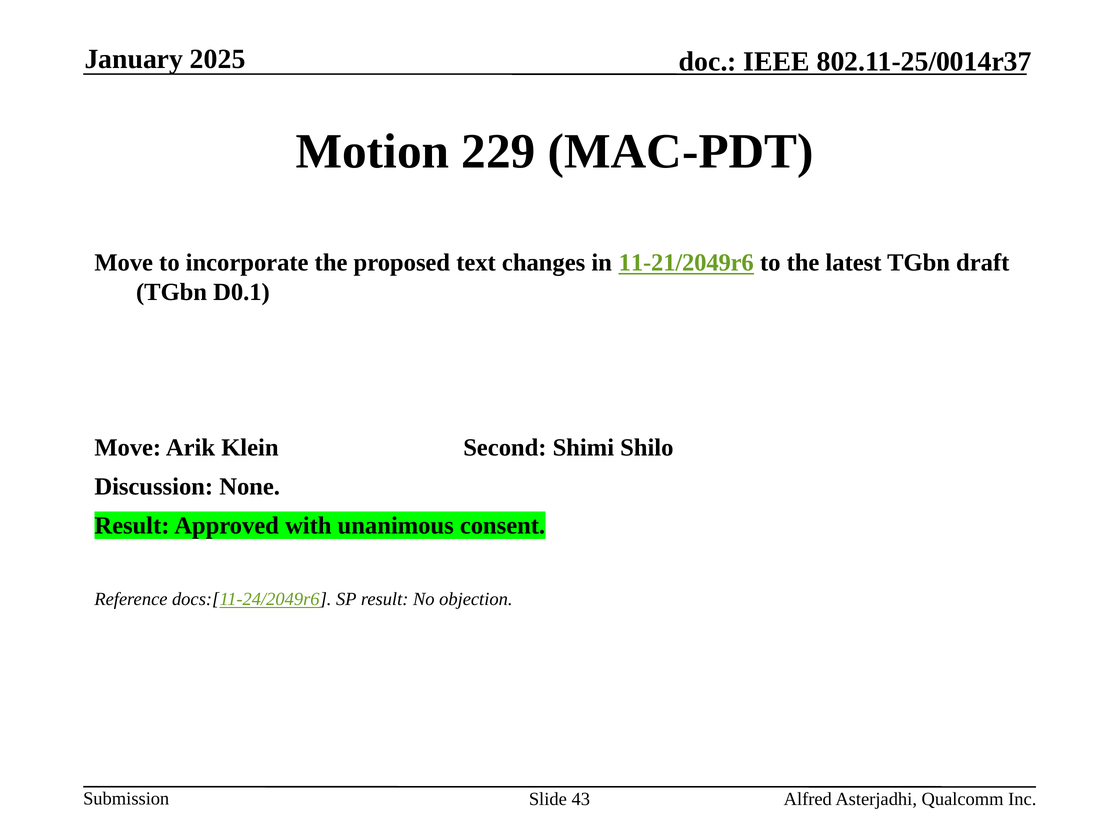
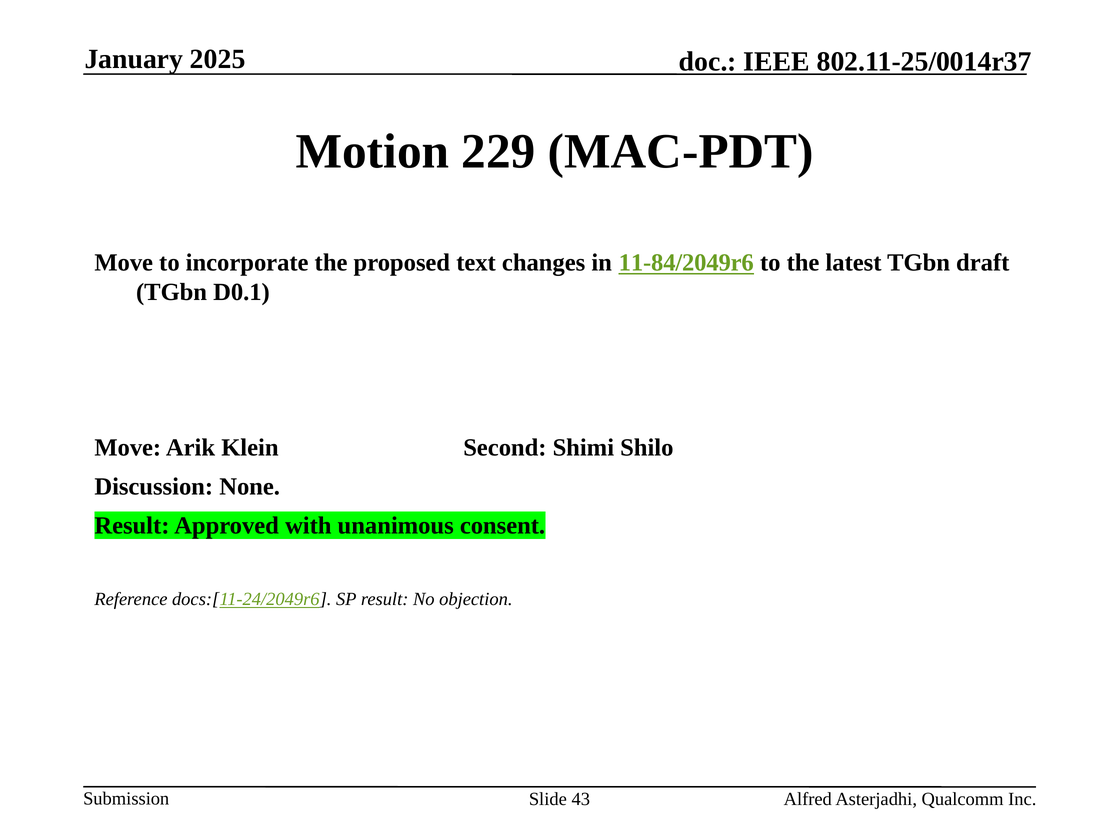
11-21/2049r6: 11-21/2049r6 -> 11-84/2049r6
